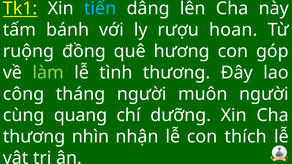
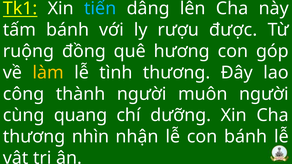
hoan: hoan -> được
làm colour: light green -> yellow
tháng: tháng -> thành
con thích: thích -> bánh
